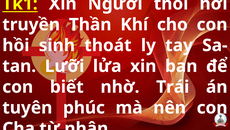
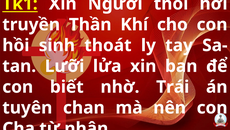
phúc: phúc -> chan
